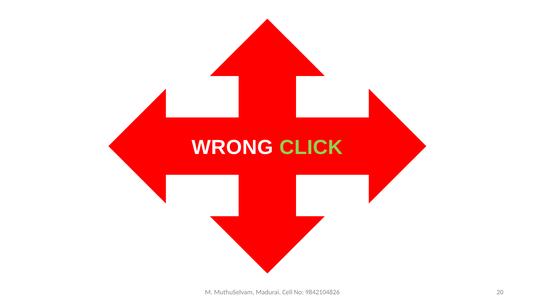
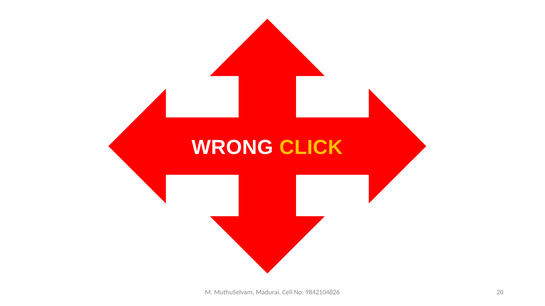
CLICK colour: light green -> yellow
